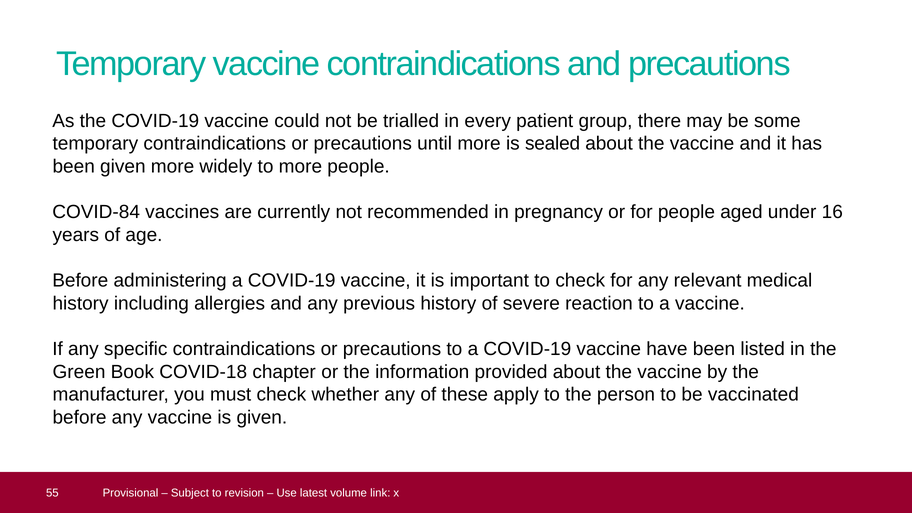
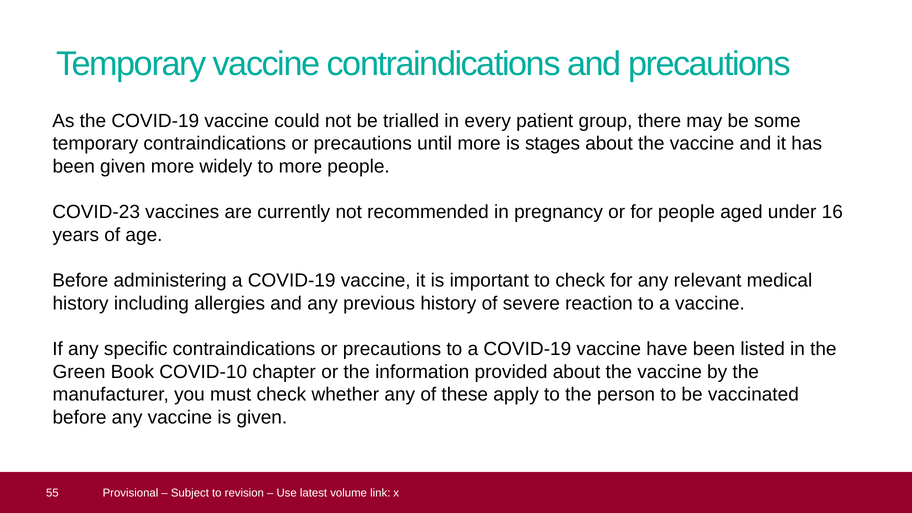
sealed: sealed -> stages
COVID-84: COVID-84 -> COVID-23
COVID-18: COVID-18 -> COVID-10
